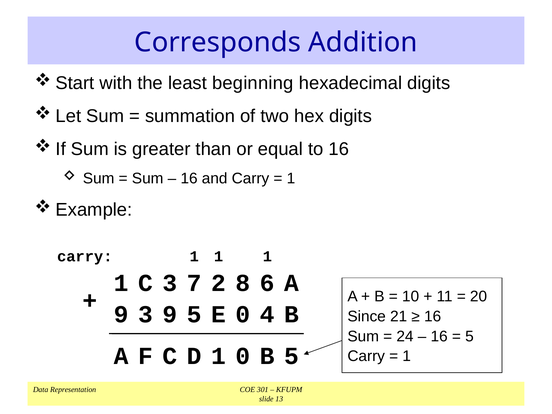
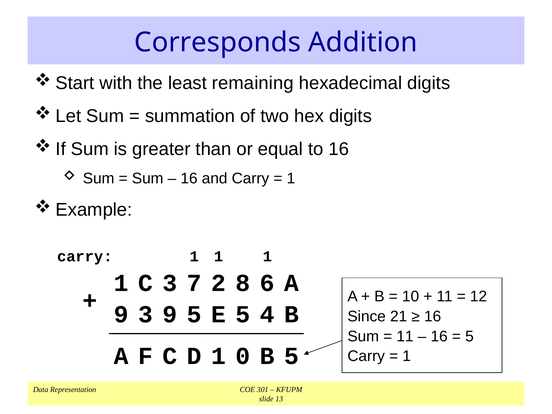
beginning: beginning -> remaining
20: 20 -> 12
E 0: 0 -> 5
24 at (405, 336): 24 -> 11
